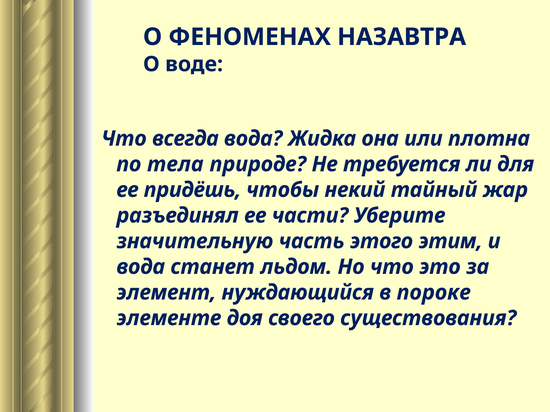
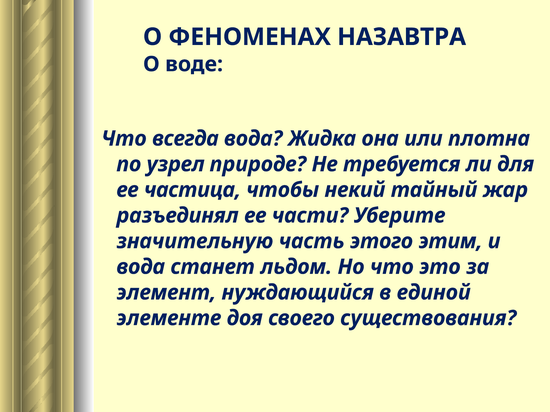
тела: тела -> узрел
придёшь: придёшь -> частица
пороке: пороке -> единой
